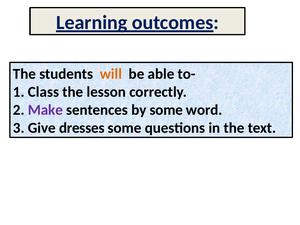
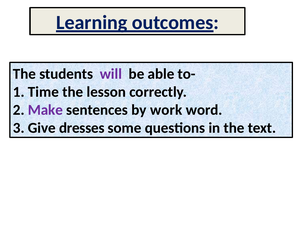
will colour: orange -> purple
Class: Class -> Time
by some: some -> work
